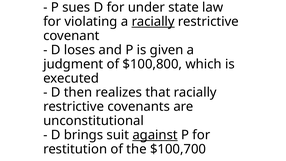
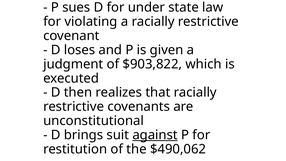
racially at (153, 22) underline: present -> none
$100,800: $100,800 -> $903,822
$100,700: $100,700 -> $490,062
